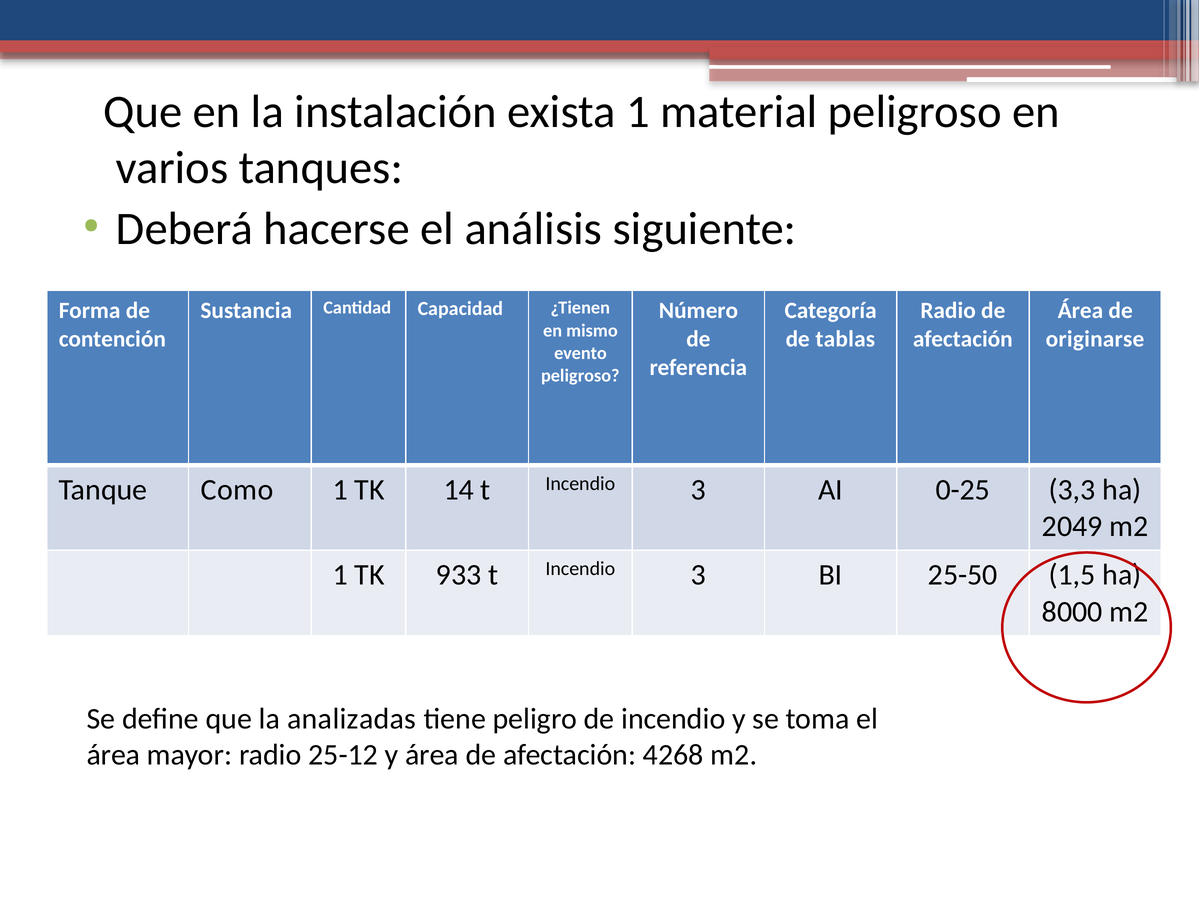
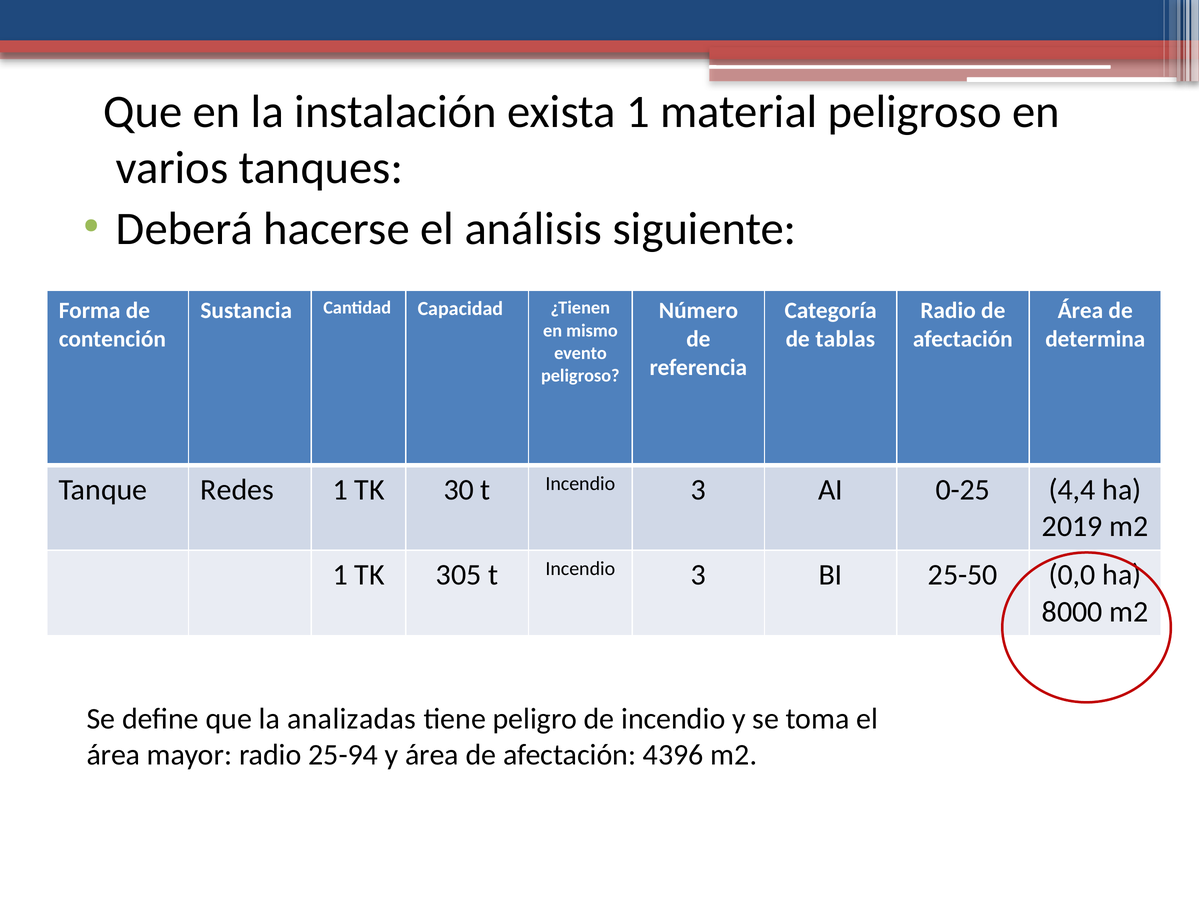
originarse: originarse -> determina
Como: Como -> Redes
14: 14 -> 30
3,3: 3,3 -> 4,4
2049: 2049 -> 2019
933: 933 -> 305
1,5: 1,5 -> 0,0
25-12: 25-12 -> 25-94
4268: 4268 -> 4396
